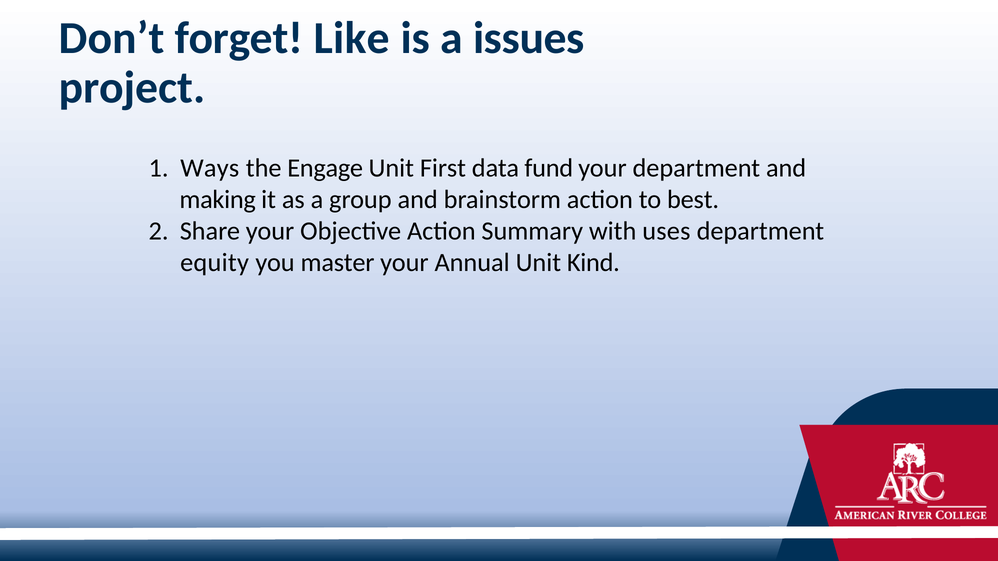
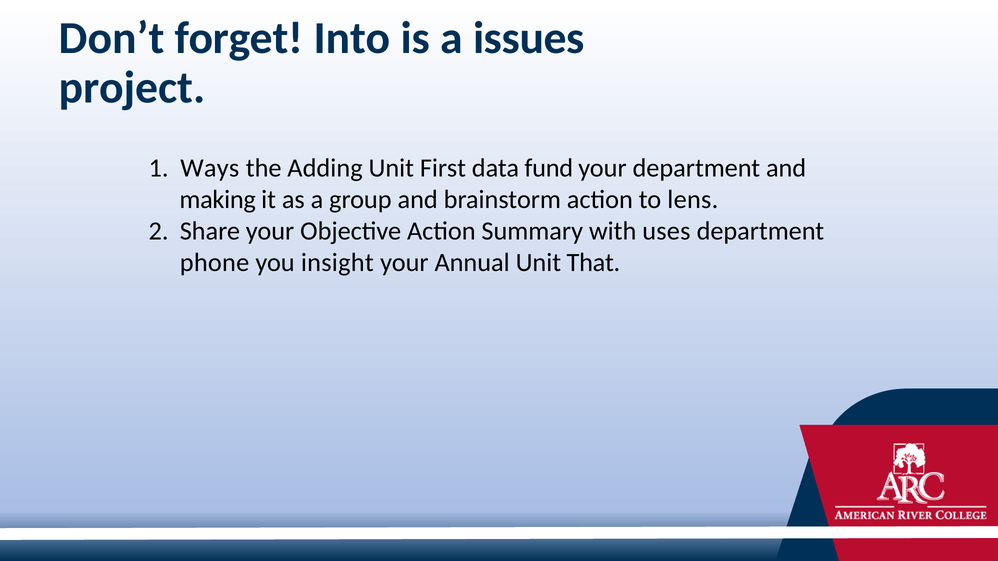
Like: Like -> Into
Engage: Engage -> Adding
best: best -> lens
equity: equity -> phone
master: master -> insight
Kind: Kind -> That
